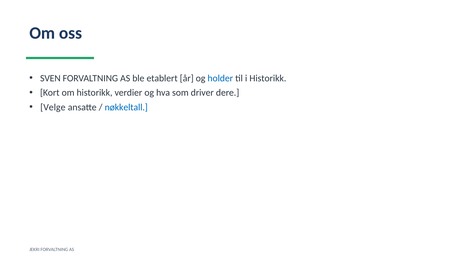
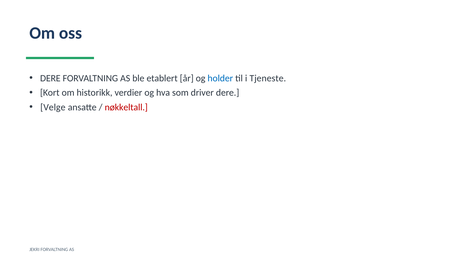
SVEN at (50, 78): SVEN -> DERE
i Historikk: Historikk -> Tjeneste
nøkkeltall colour: blue -> red
